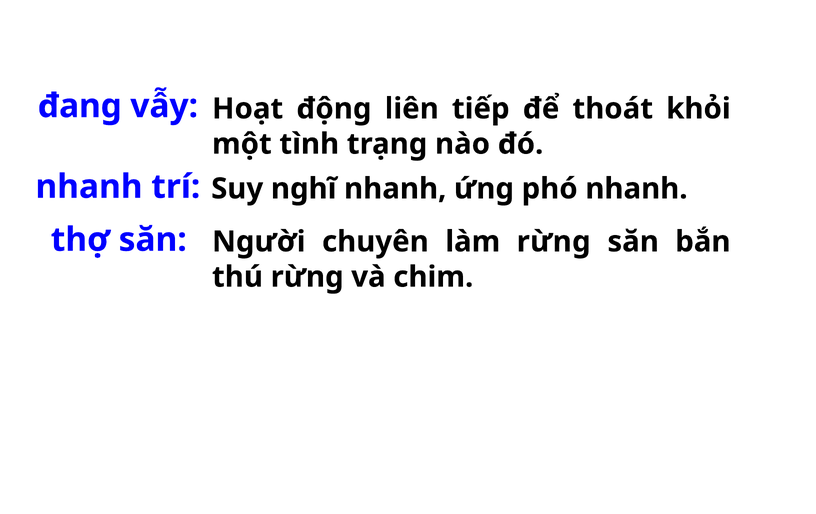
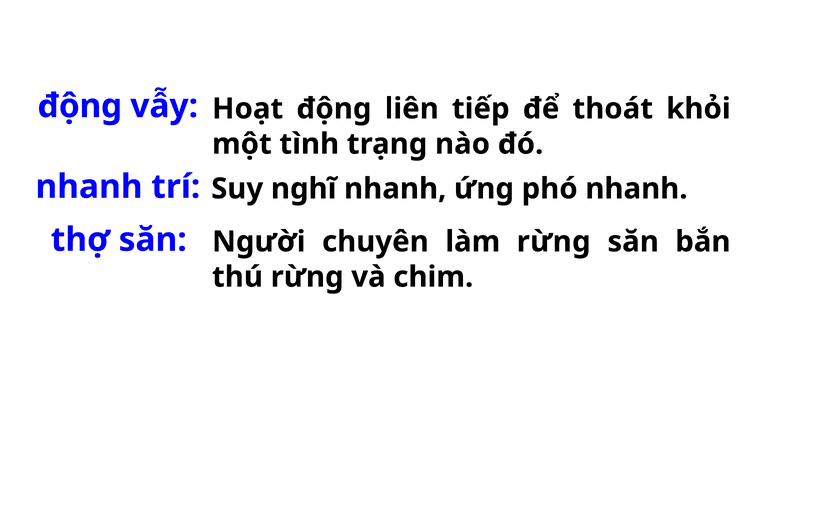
đang at (80, 106): đang -> động
